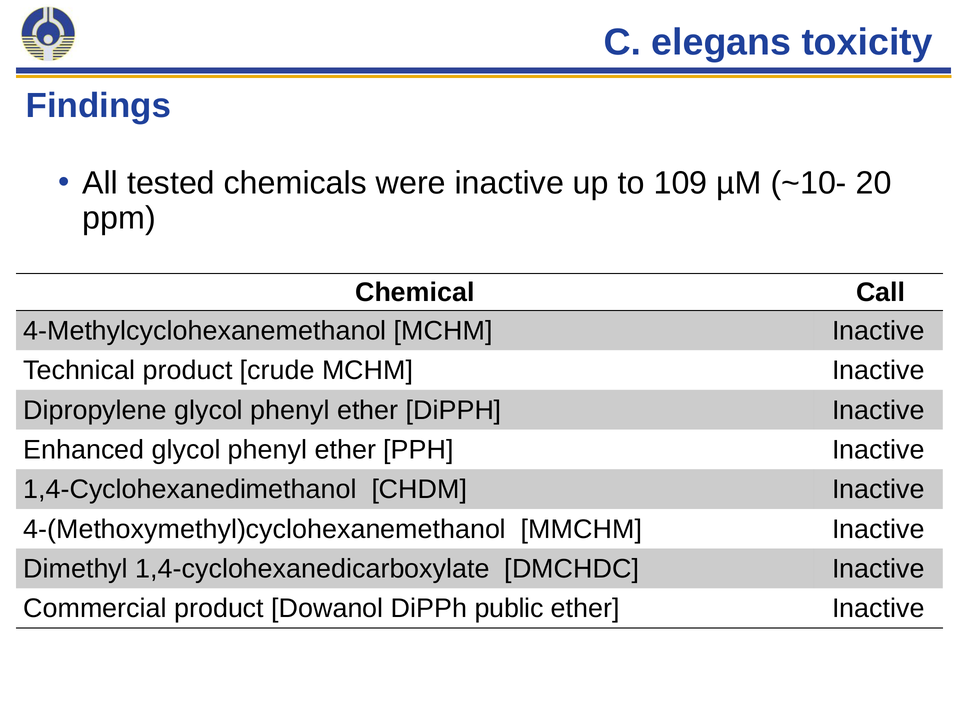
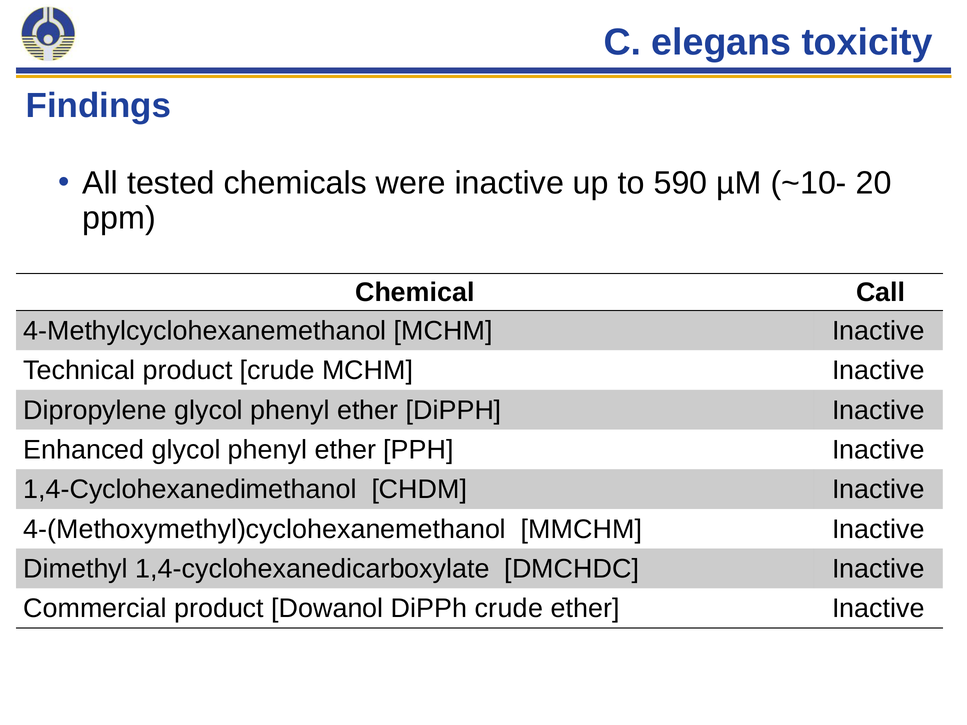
109: 109 -> 590
DiPPh public: public -> crude
